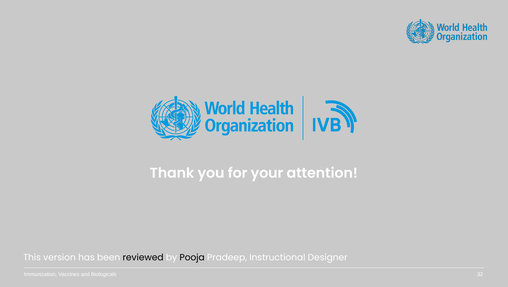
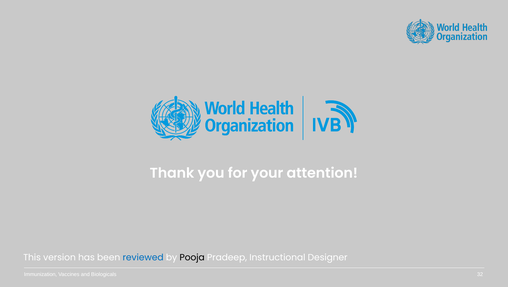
reviewed colour: black -> blue
